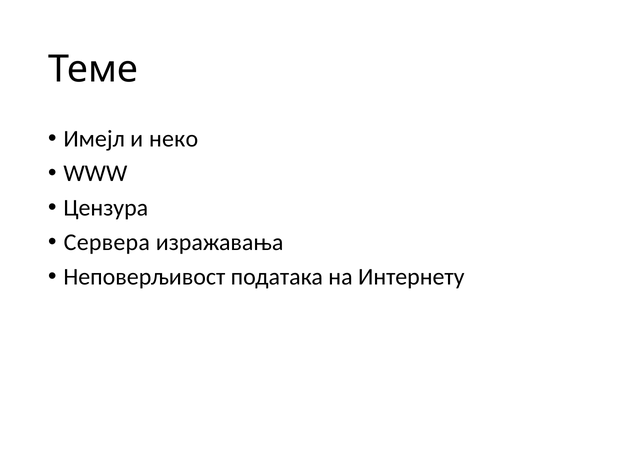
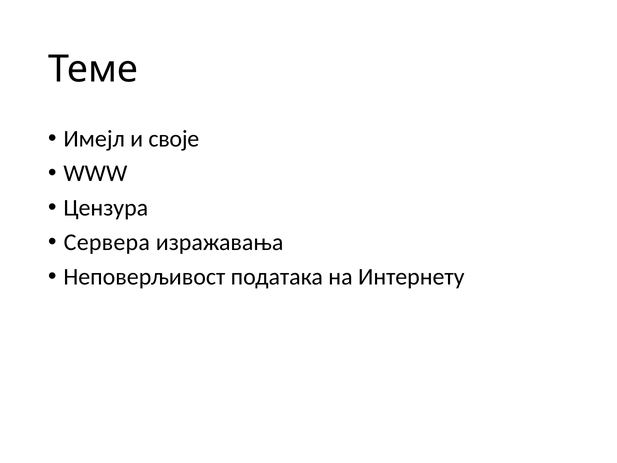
неко: неко -> своје
